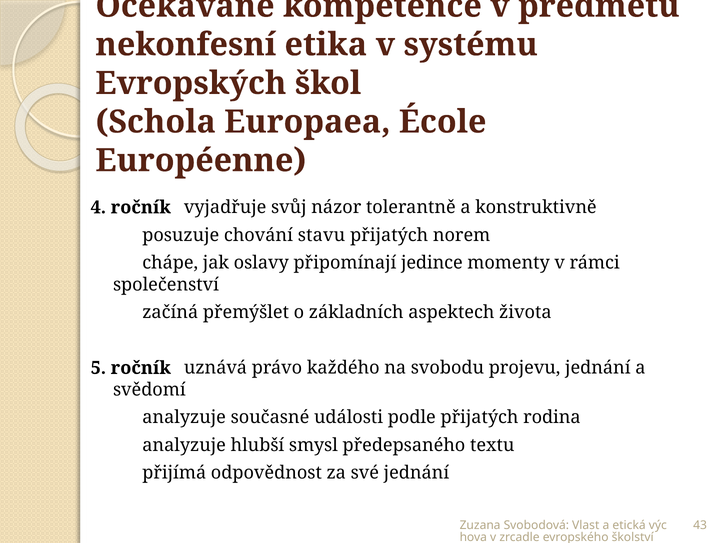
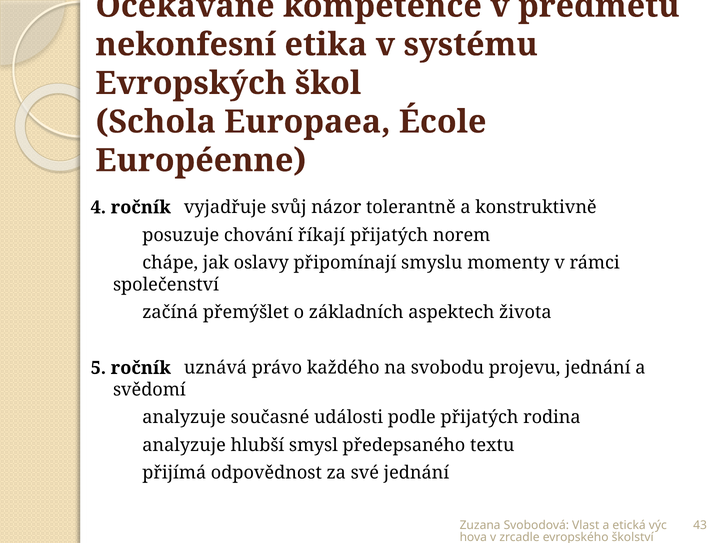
stavu: stavu -> říkají
jedince: jedince -> smyslu
